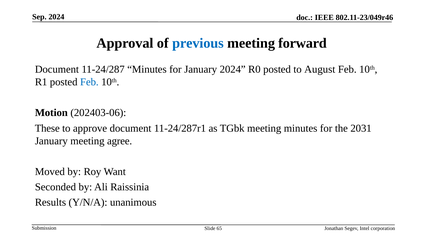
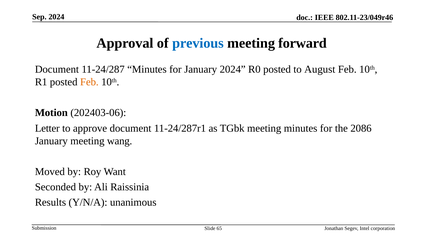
Feb at (89, 82) colour: blue -> orange
These: These -> Letter
2031: 2031 -> 2086
agree: agree -> wang
